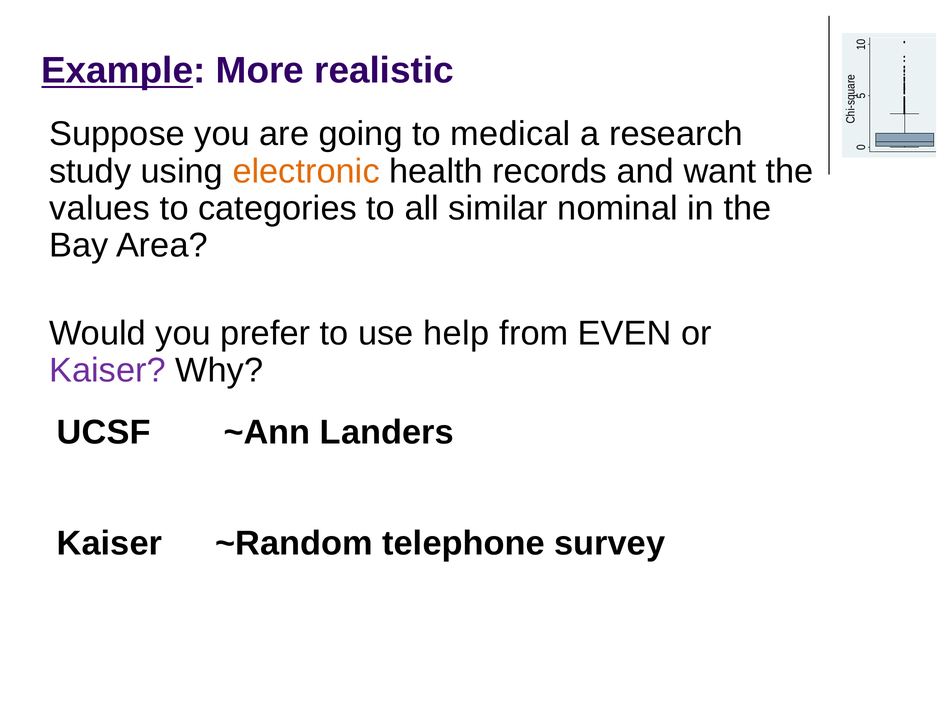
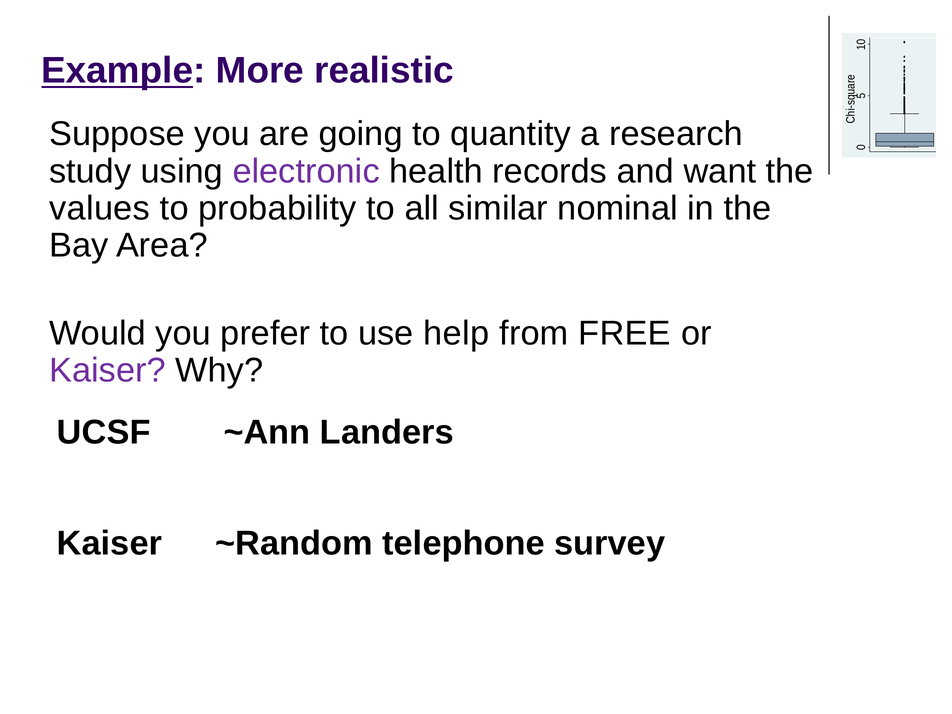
medical: medical -> quantity
electronic colour: orange -> purple
categories: categories -> probability
EVEN: EVEN -> FREE
